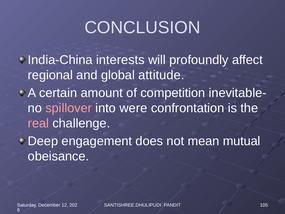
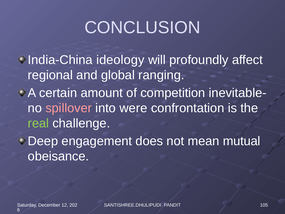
interests: interests -> ideology
attitude: attitude -> ranging
real colour: pink -> light green
